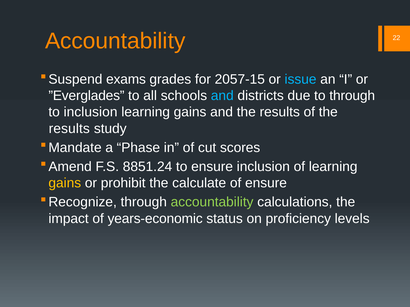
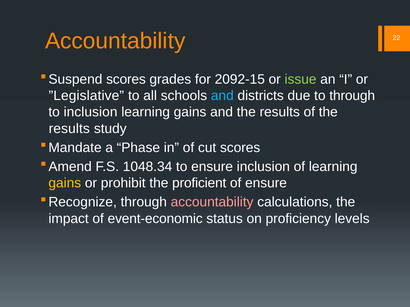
exams at (126, 80): exams -> scores
2057-15: 2057-15 -> 2092-15
issue colour: light blue -> light green
”Everglades: ”Everglades -> ”Legislative
8851.24: 8851.24 -> 1048.34
calculate: calculate -> proficient
accountability at (212, 202) colour: light green -> pink
years-economic: years-economic -> event-economic
